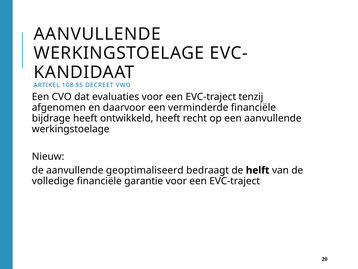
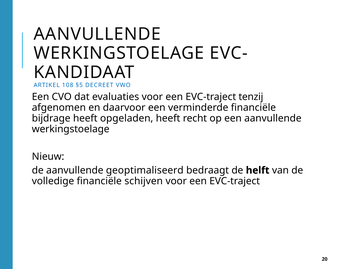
ontwikkeld: ontwikkeld -> opgeladen
garantie: garantie -> schijven
